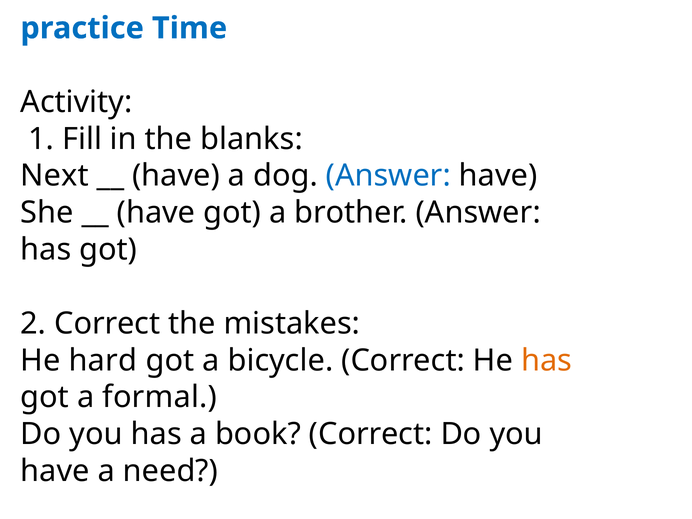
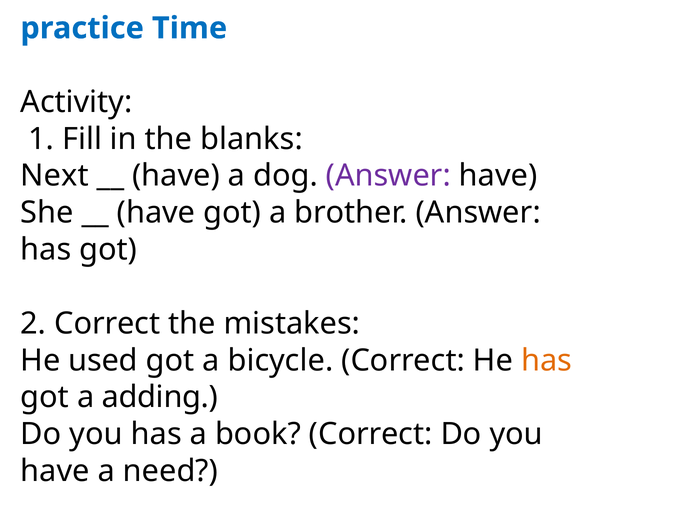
Answer at (388, 176) colour: blue -> purple
hard: hard -> used
formal: formal -> adding
